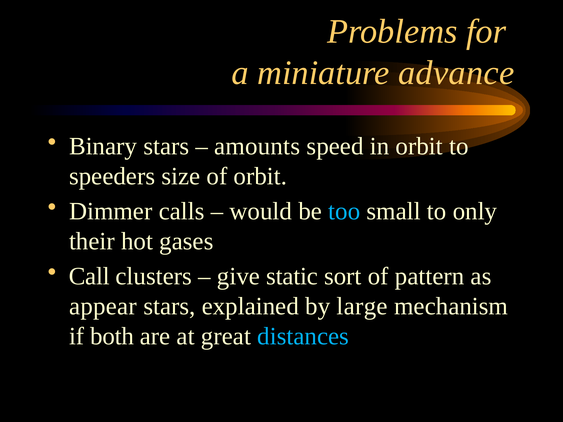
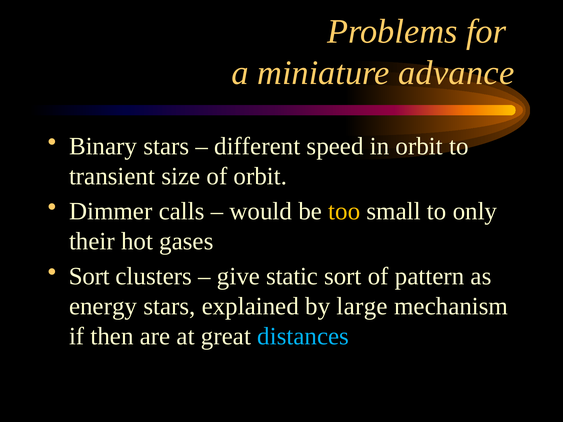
amounts: amounts -> different
speeders: speeders -> transient
too colour: light blue -> yellow
Call at (89, 276): Call -> Sort
appear: appear -> energy
both: both -> then
